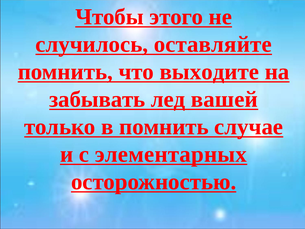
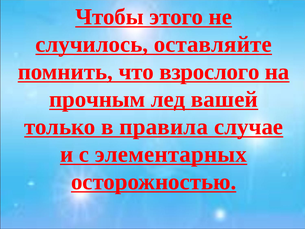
выходите: выходите -> взрослого
забывать: забывать -> прочным
в помнить: помнить -> правила
